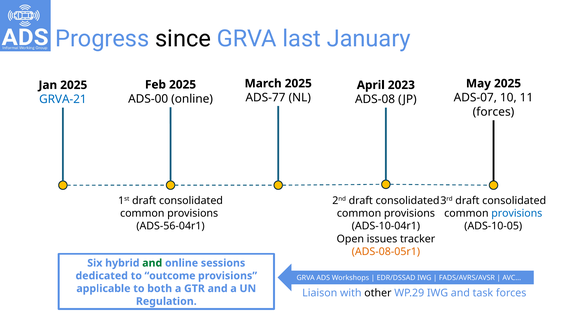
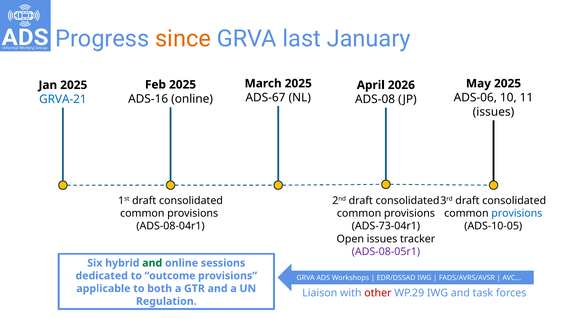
since colour: black -> orange
2023: 2023 -> 2026
ADS-77: ADS-77 -> ADS-67
ADS-07: ADS-07 -> ADS-06
ADS-00: ADS-00 -> ADS-16
forces at (493, 112): forces -> issues
ADS-56-04r1: ADS-56-04r1 -> ADS-08-04r1
ADS-10-04r1: ADS-10-04r1 -> ADS-73-04r1
ADS-08-05r1 colour: orange -> purple
other colour: black -> red
